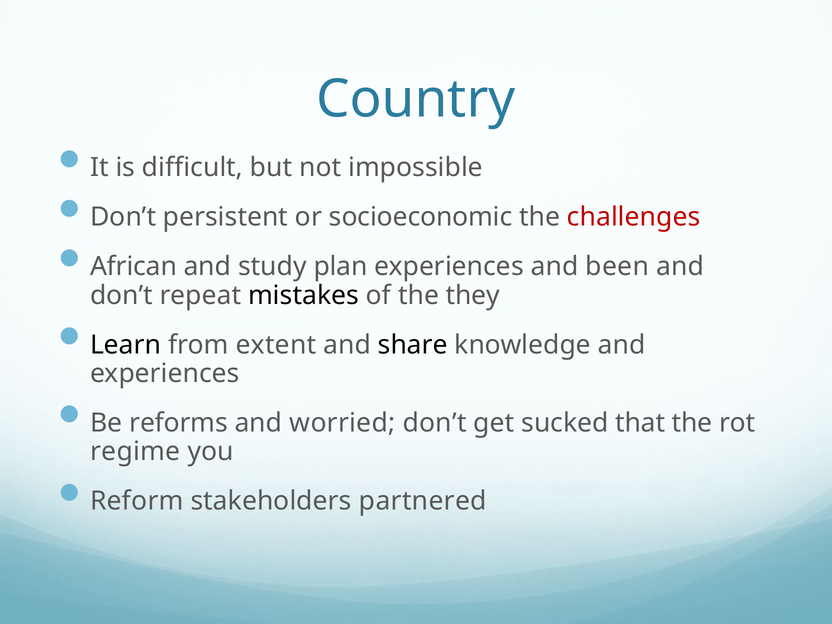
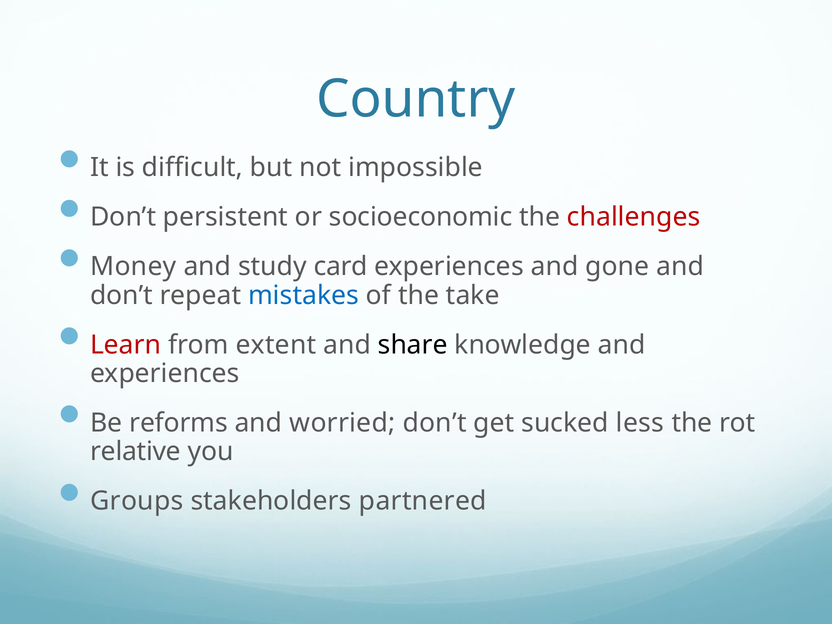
African: African -> Money
plan: plan -> card
been: been -> gone
mistakes colour: black -> blue
they: they -> take
Learn colour: black -> red
that: that -> less
regime: regime -> relative
Reform: Reform -> Groups
